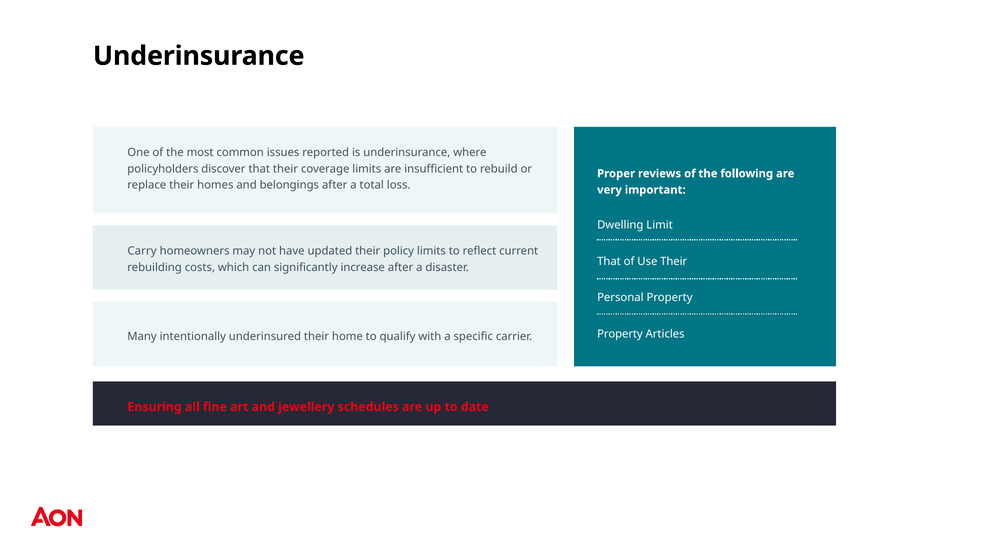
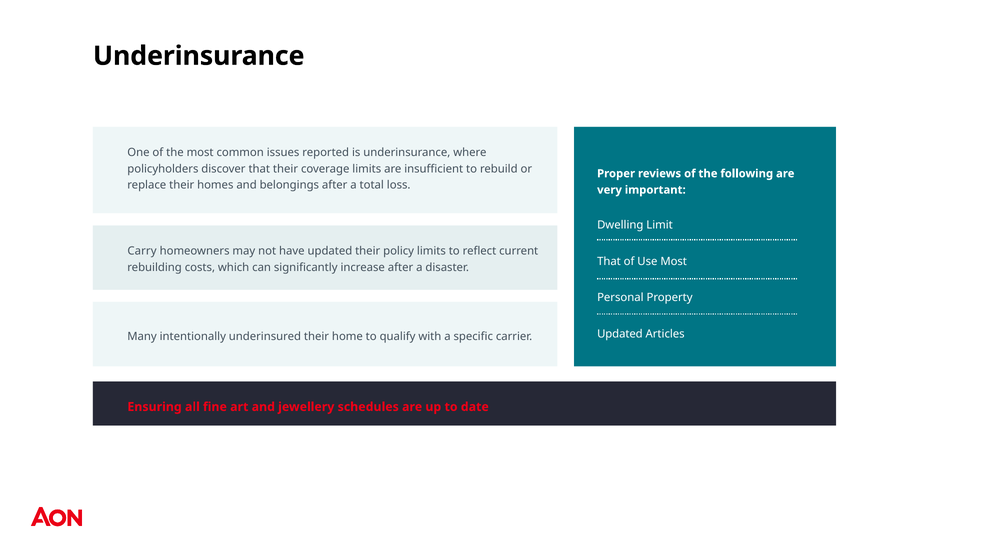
Use Their: Their -> Most
Property at (620, 334): Property -> Updated
